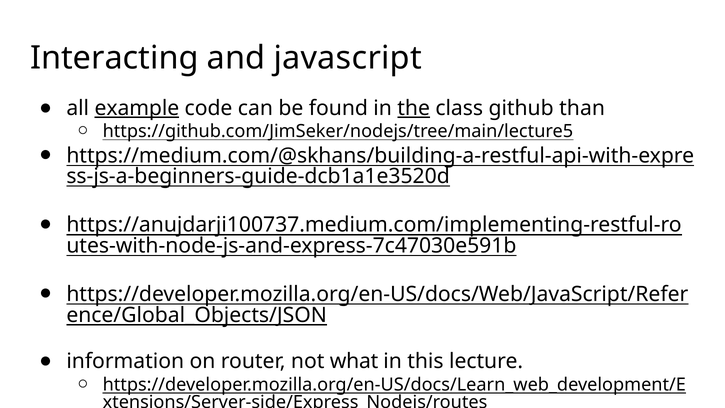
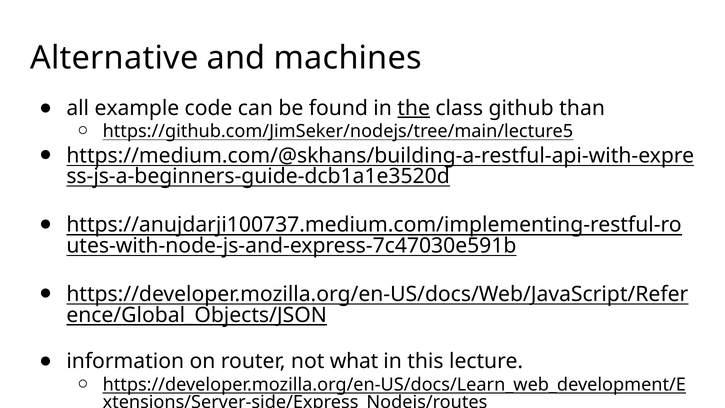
Interacting: Interacting -> Alternative
javascript: javascript -> machines
example underline: present -> none
